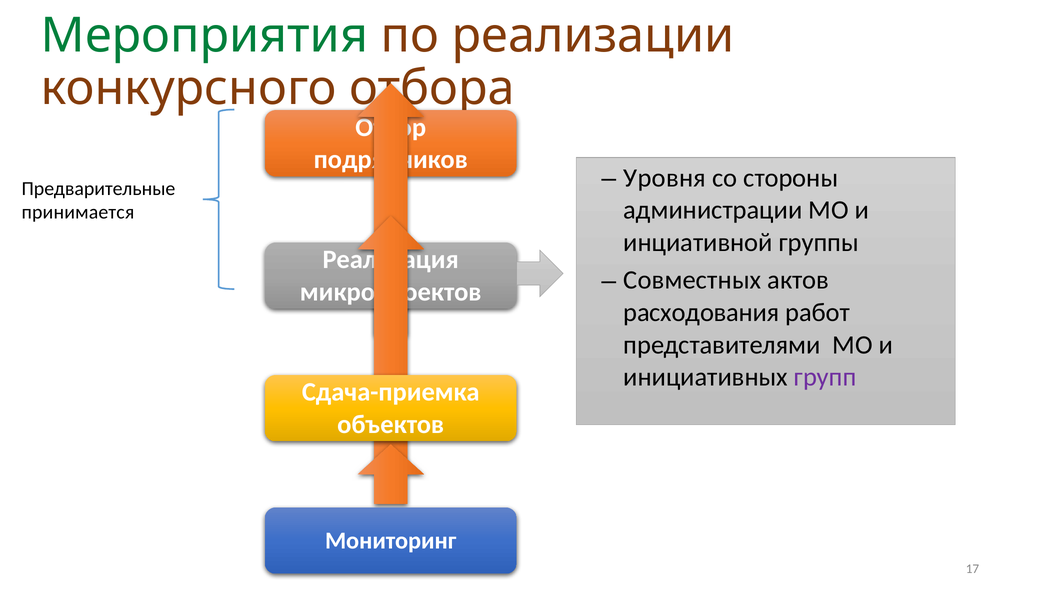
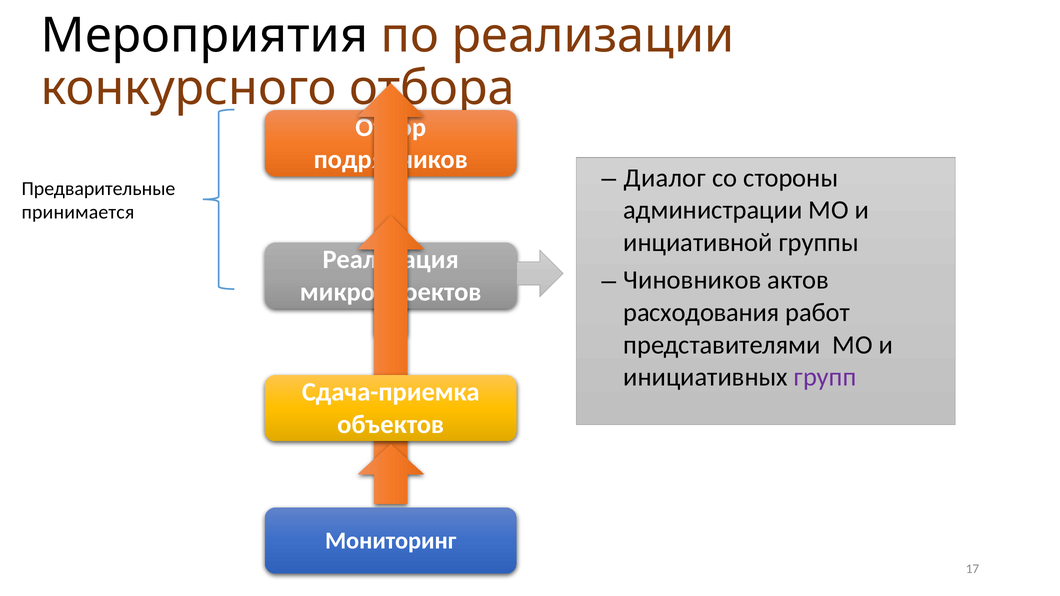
Мероприятия colour: green -> black
Уровня: Уровня -> Диалог
Совместных: Совместных -> Чиновников
